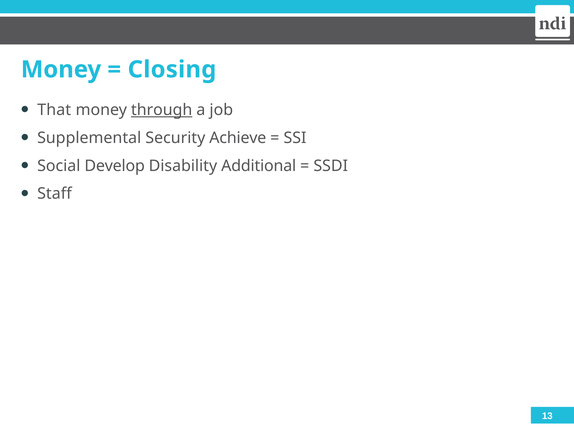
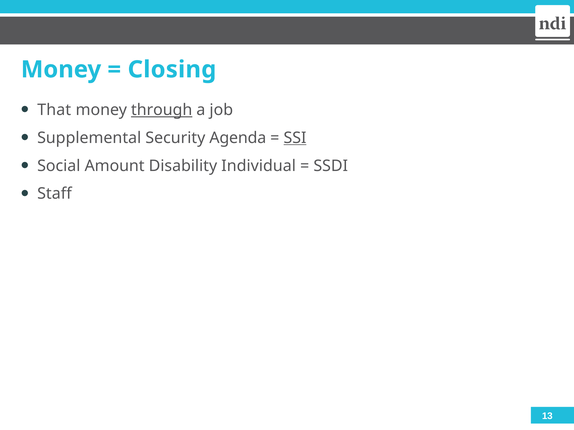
Achieve: Achieve -> Agenda
SSI underline: none -> present
Develop: Develop -> Amount
Additional: Additional -> Individual
